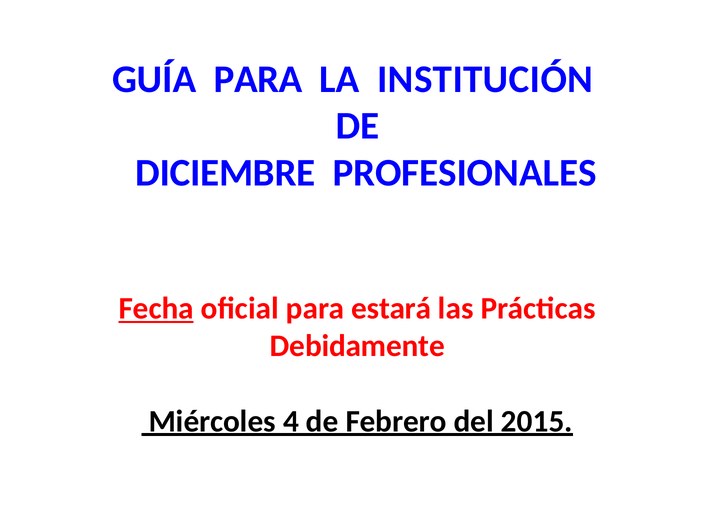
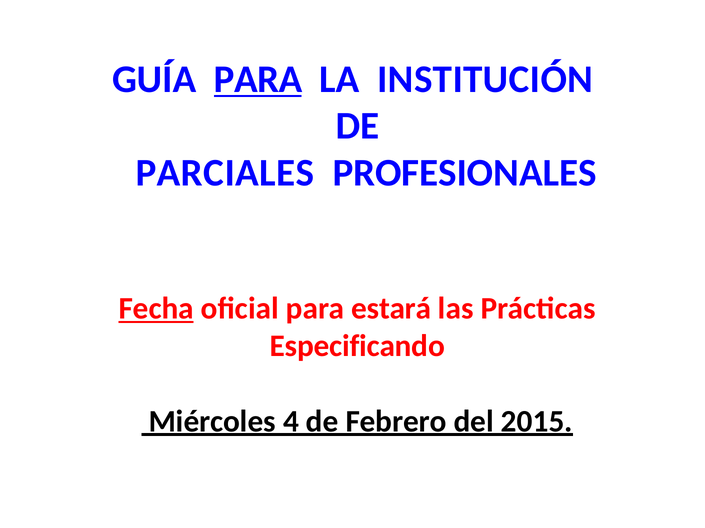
PARA at (258, 79) underline: none -> present
DICIEMBRE: DICIEMBRE -> PARCIALES
Debidamente: Debidamente -> Especificando
